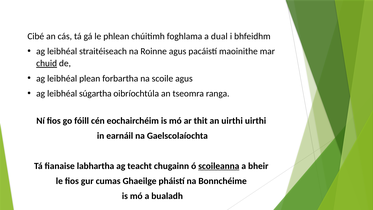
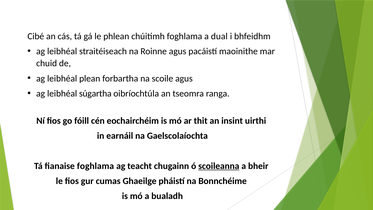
chuid underline: present -> none
an uirthi: uirthi -> insint
fianaise labhartha: labhartha -> foghlama
